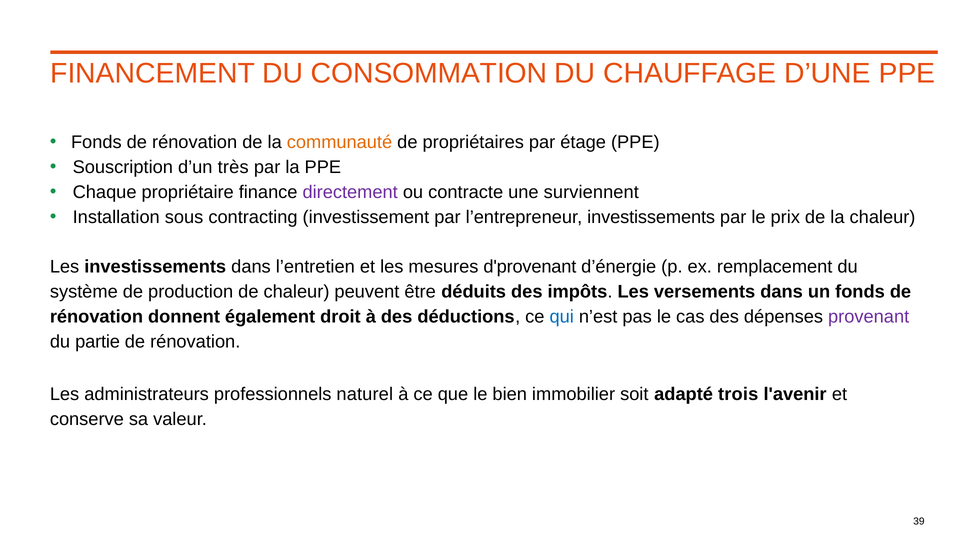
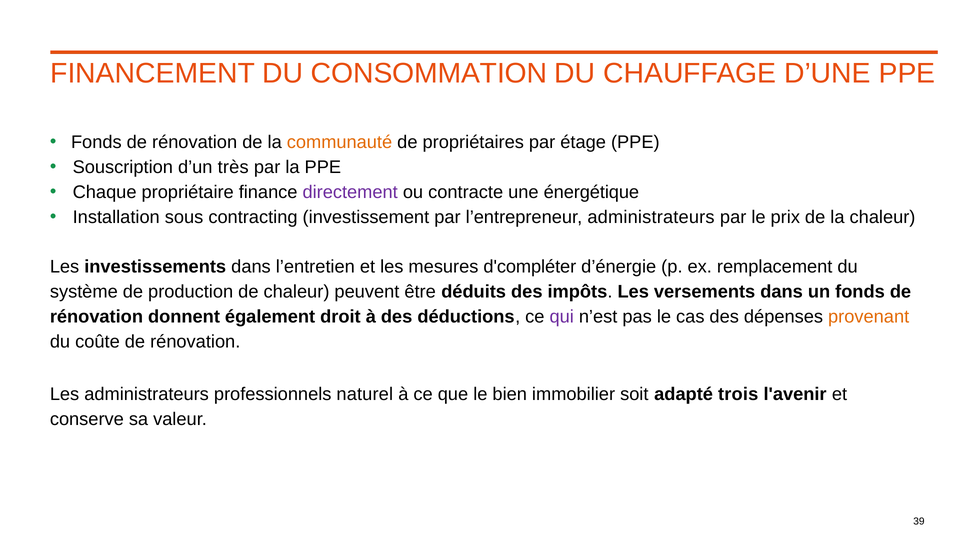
surviennent: surviennent -> énergétique
l’entrepreneur investissements: investissements -> administrateurs
d'provenant: d'provenant -> d'compléter
qui colour: blue -> purple
provenant colour: purple -> orange
partie: partie -> coûte
